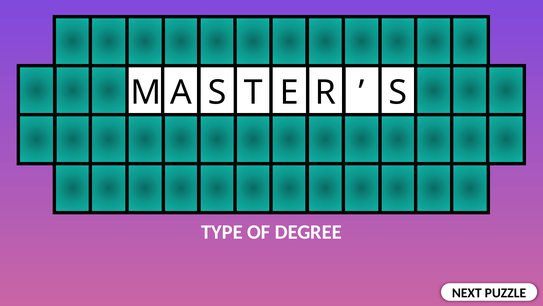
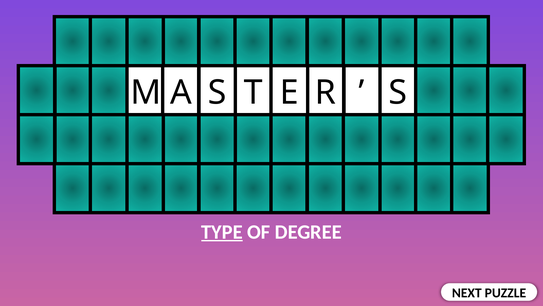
TYPE underline: none -> present
